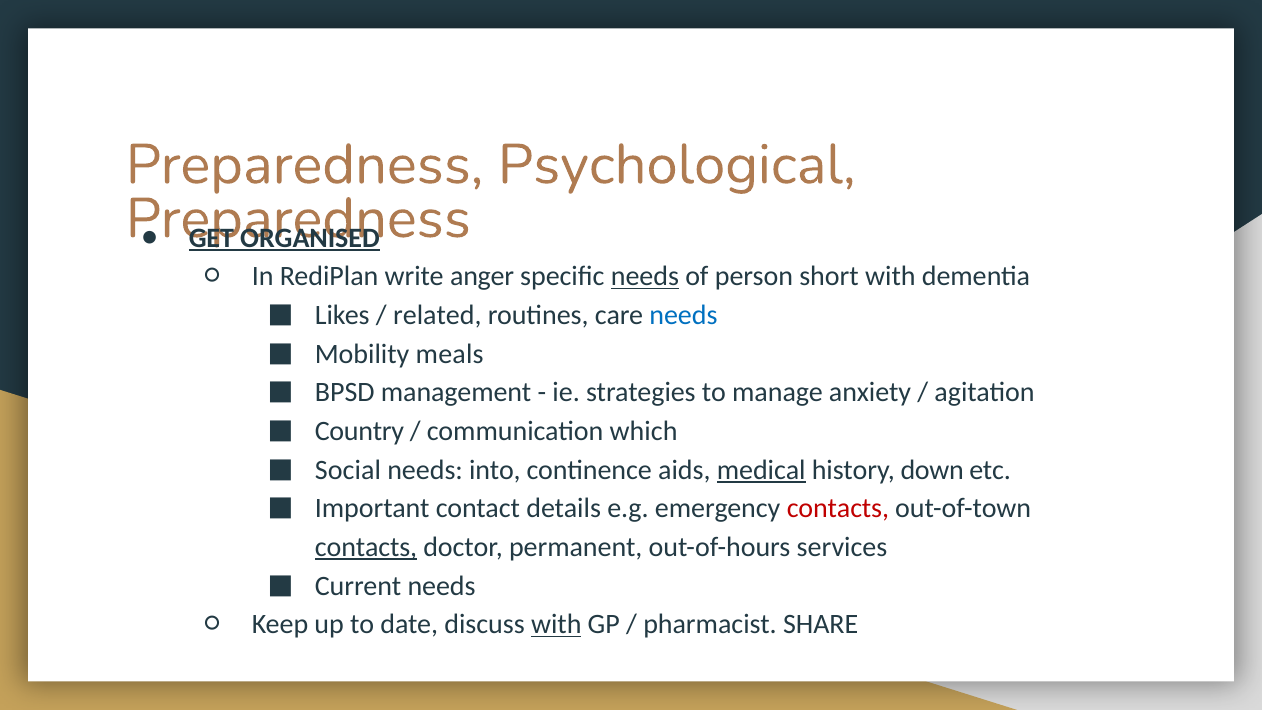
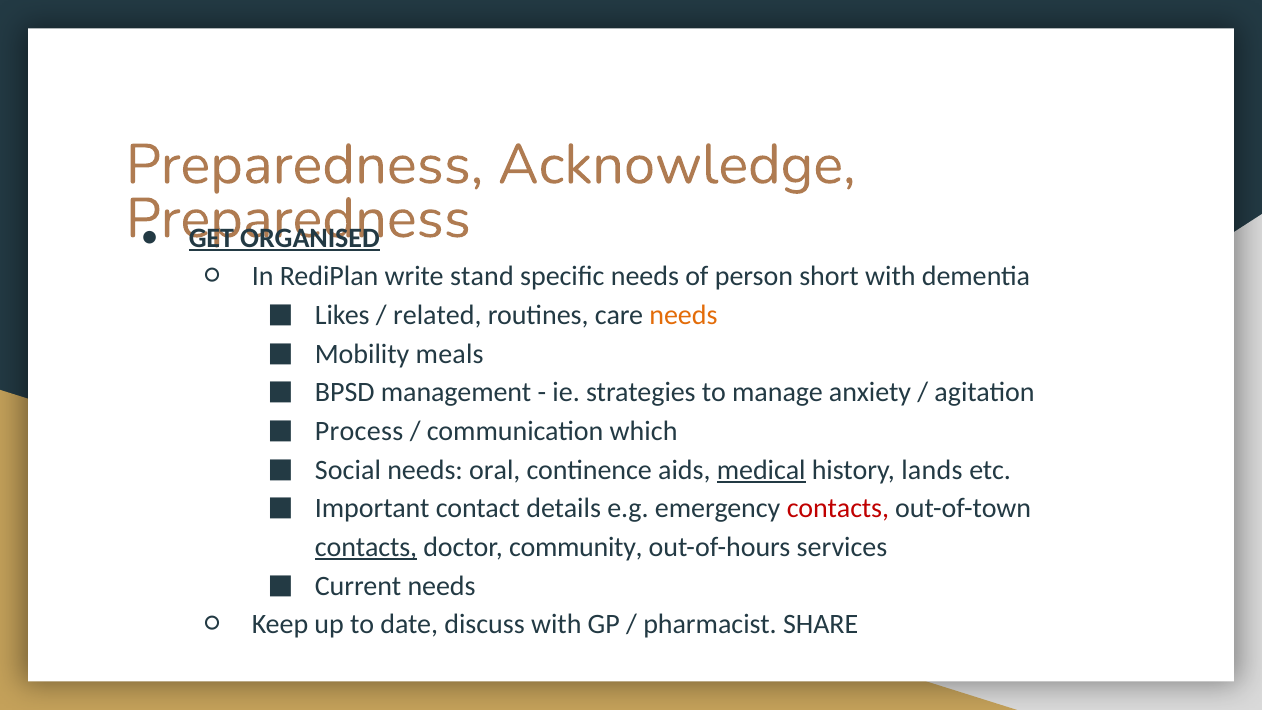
Psychological: Psychological -> Acknowledge
anger: anger -> stand
needs at (645, 276) underline: present -> none
needs at (683, 315) colour: blue -> orange
Country: Country -> Process
into: into -> oral
down: down -> lands
permanent: permanent -> community
with at (556, 624) underline: present -> none
